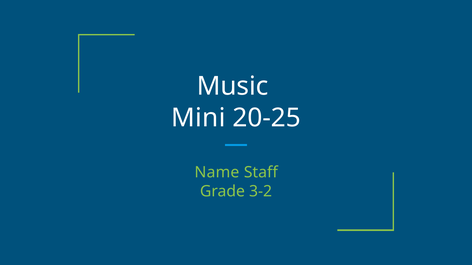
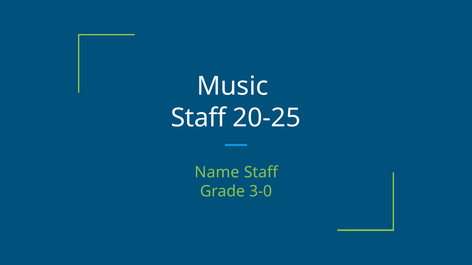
Mini at (198, 118): Mini -> Staff
3-2: 3-2 -> 3-0
